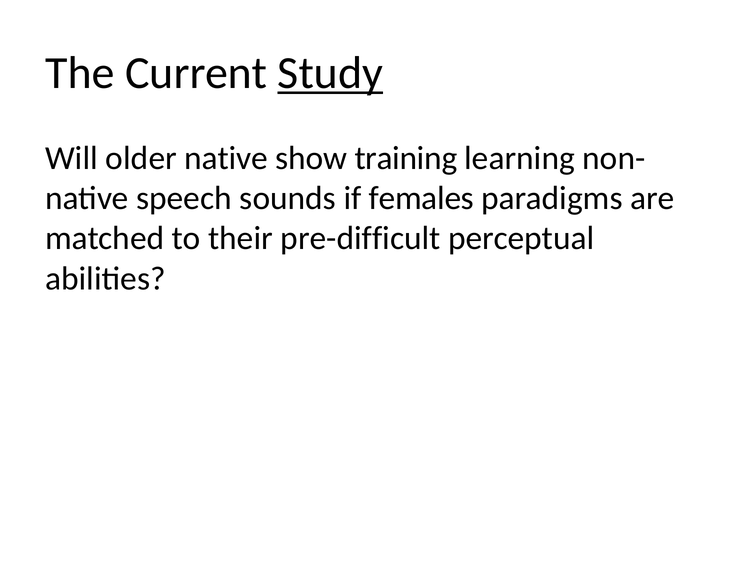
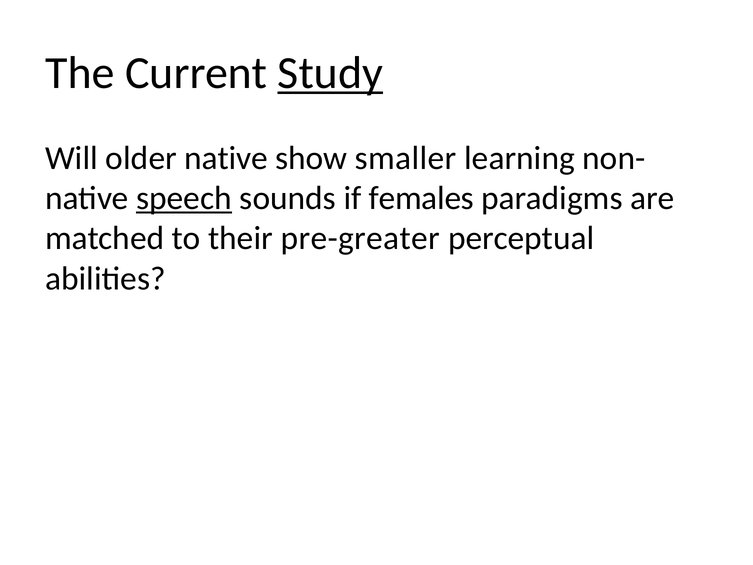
training: training -> smaller
speech underline: none -> present
pre-difficult: pre-difficult -> pre-greater
